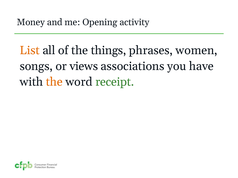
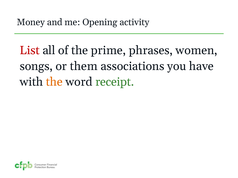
List colour: orange -> red
things: things -> prime
views: views -> them
